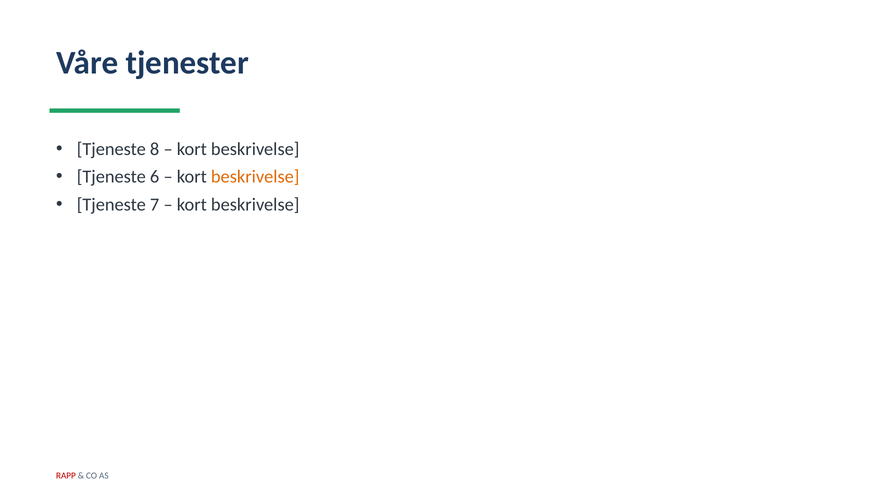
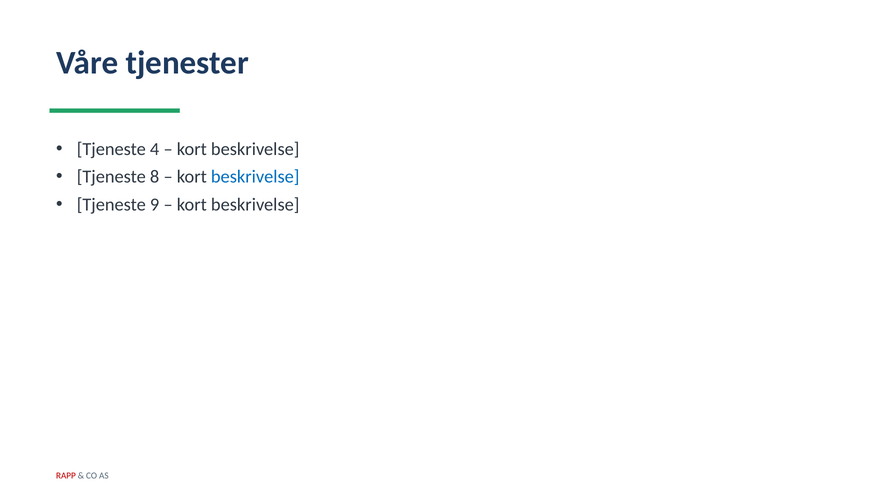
8: 8 -> 4
6: 6 -> 8
beskrivelse at (255, 177) colour: orange -> blue
7: 7 -> 9
